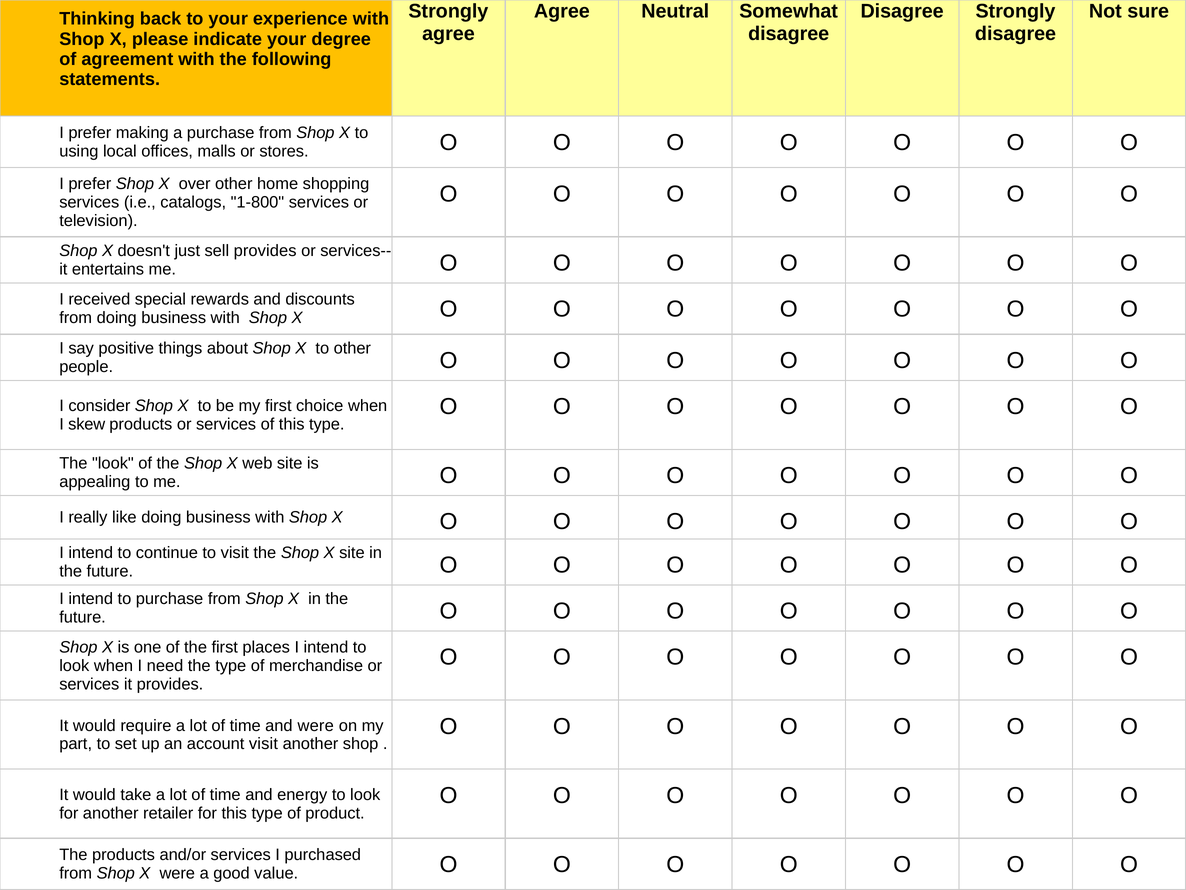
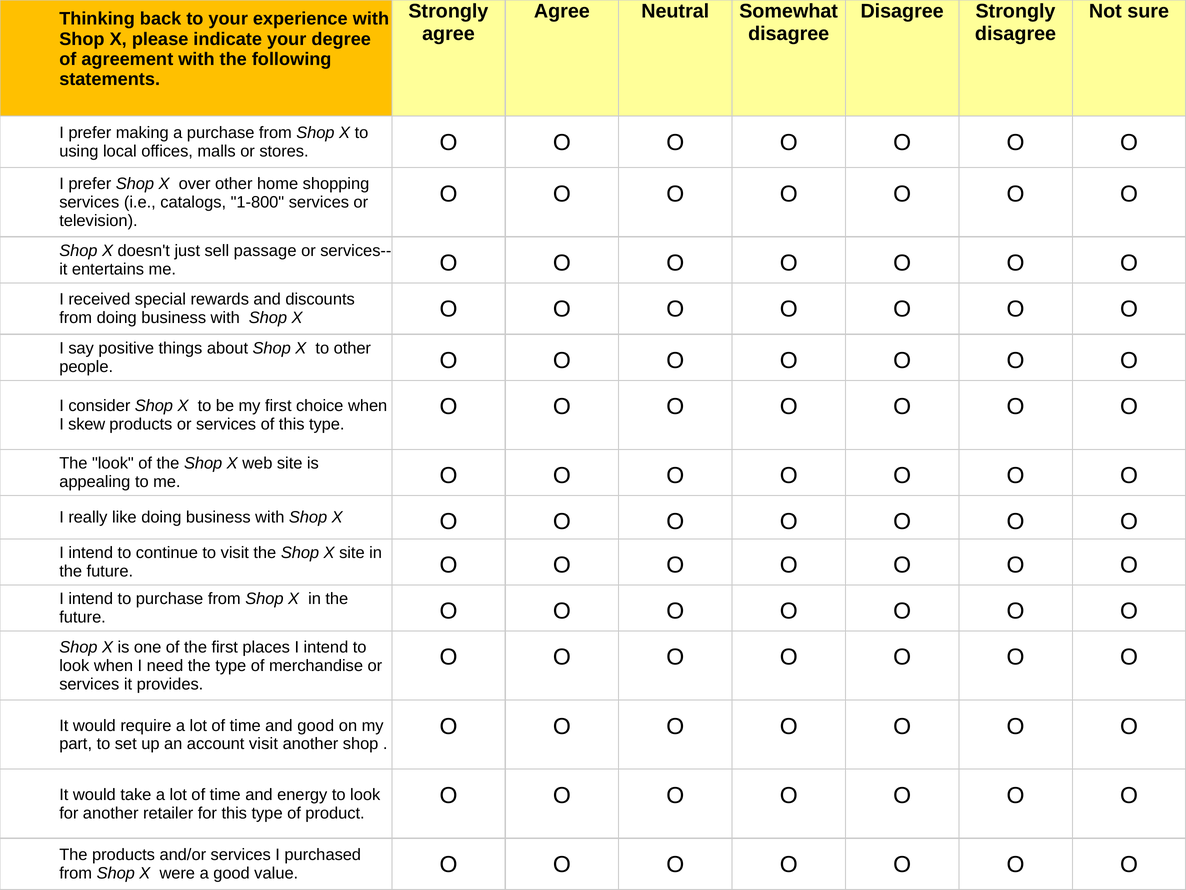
sell provides: provides -> passage
and were: were -> good
